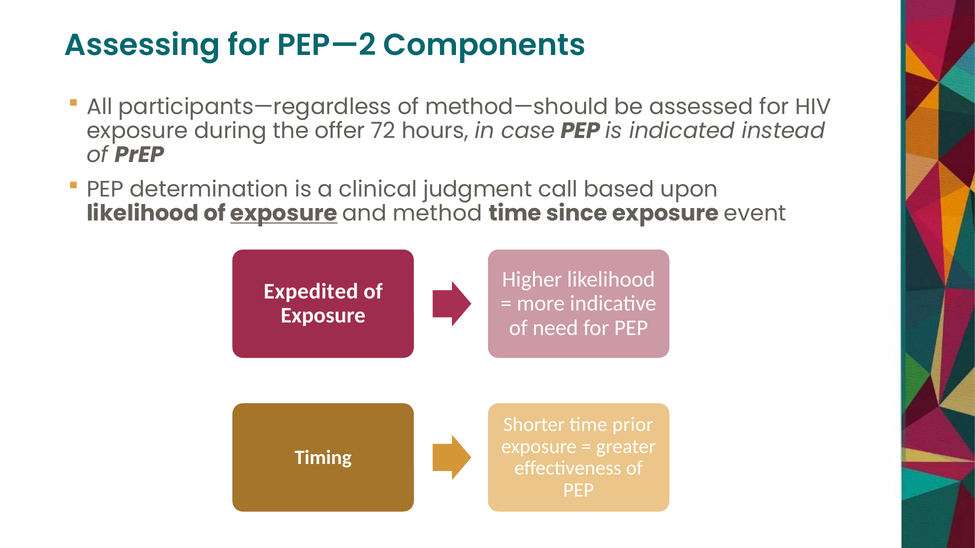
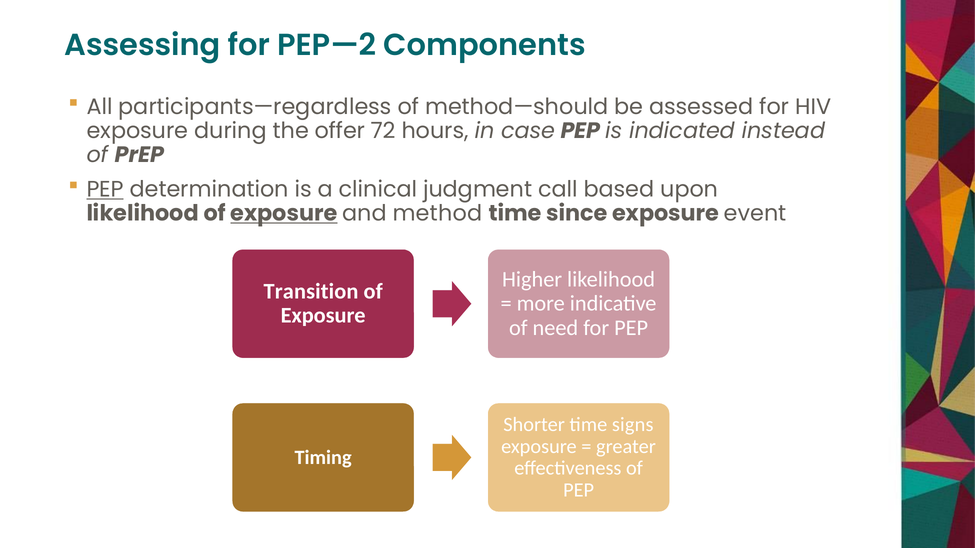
PEP at (105, 190) underline: none -> present
Expedited: Expedited -> Transition
prior: prior -> signs
